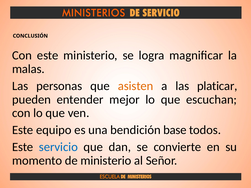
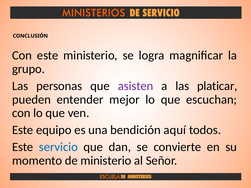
malas: malas -> grupo
asisten colour: orange -> purple
base: base -> aquí
